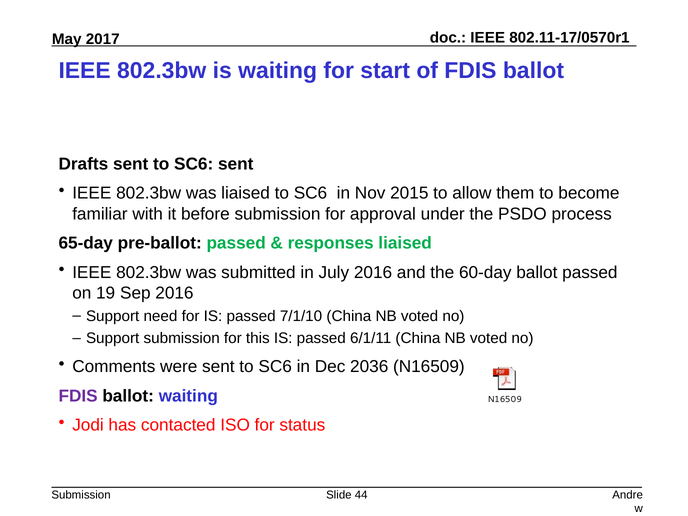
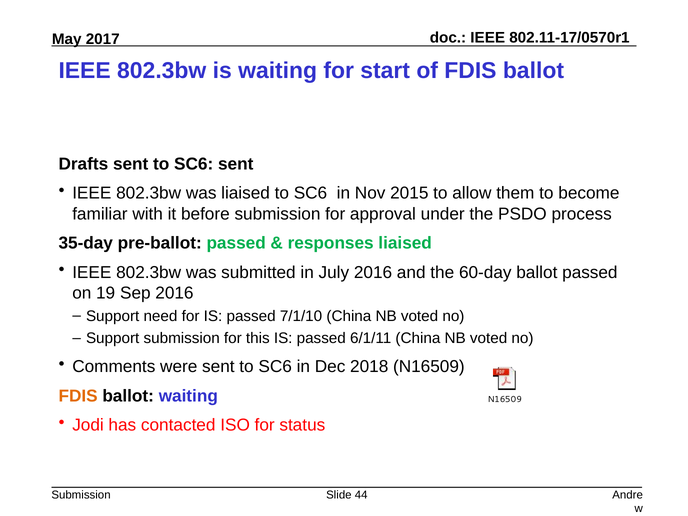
65-day: 65-day -> 35-day
2036: 2036 -> 2018
FDIS at (78, 396) colour: purple -> orange
